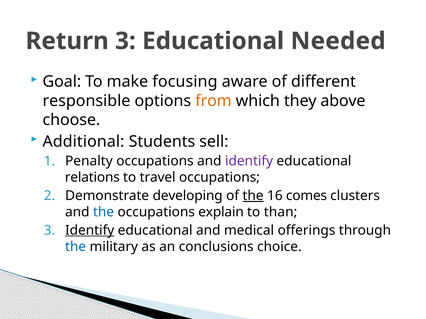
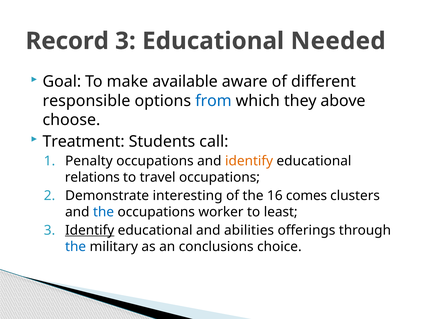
Return: Return -> Record
focusing: focusing -> available
from colour: orange -> blue
Additional: Additional -> Treatment
sell: sell -> call
identify at (249, 161) colour: purple -> orange
developing: developing -> interesting
the at (253, 196) underline: present -> none
explain: explain -> worker
than: than -> least
medical: medical -> abilities
